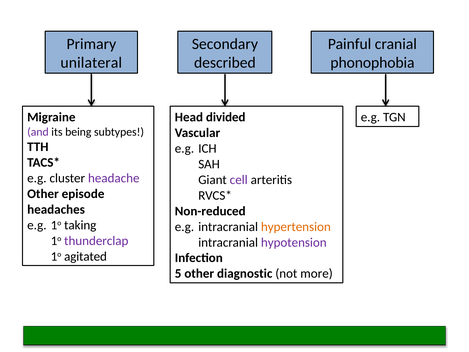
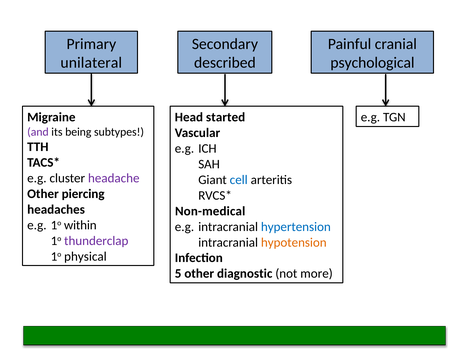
phonophobia: phonophobia -> psychological
divided: divided -> started
cell colour: purple -> blue
episode: episode -> piercing
Non-reduced: Non-reduced -> Non-medical
taking: taking -> within
hypertension colour: orange -> blue
hypotension colour: purple -> orange
agitated: agitated -> physical
